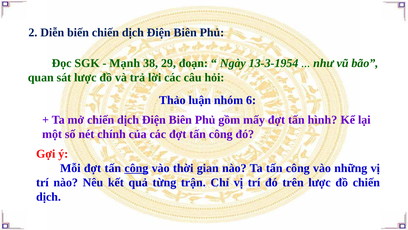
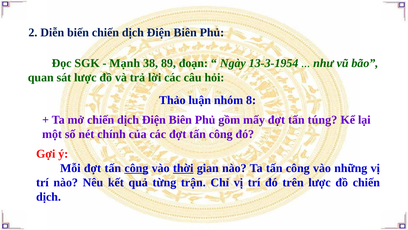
29: 29 -> 89
6: 6 -> 8
hình: hình -> túng
thời underline: none -> present
